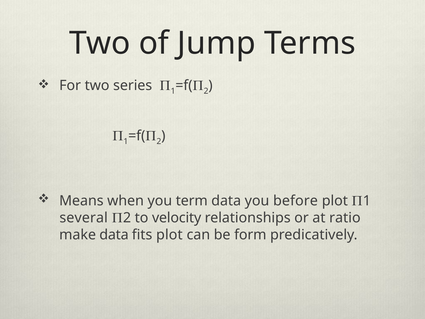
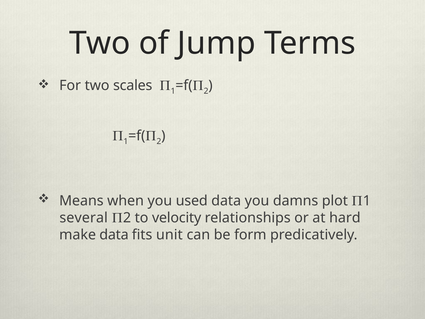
series: series -> scales
term: term -> used
before: before -> damns
ratio: ratio -> hard
fits plot: plot -> unit
